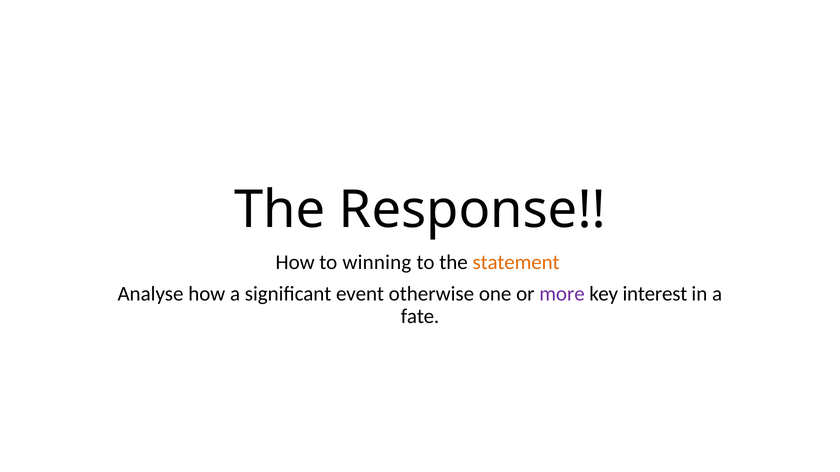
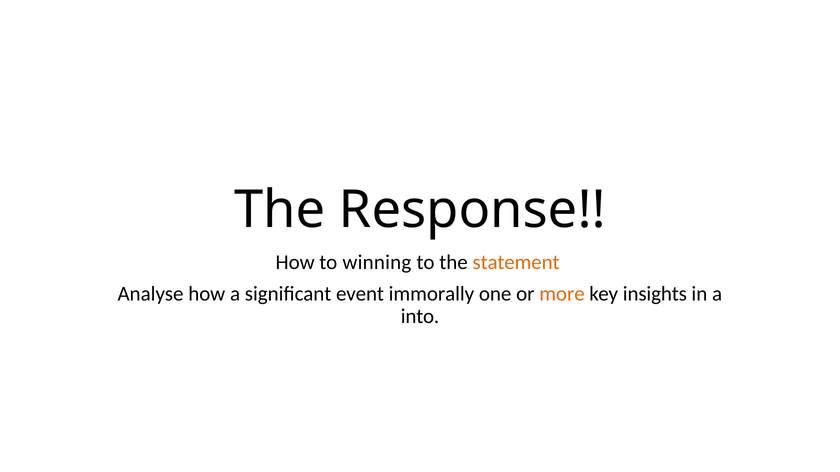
otherwise: otherwise -> immorally
more colour: purple -> orange
interest: interest -> insights
fate: fate -> into
